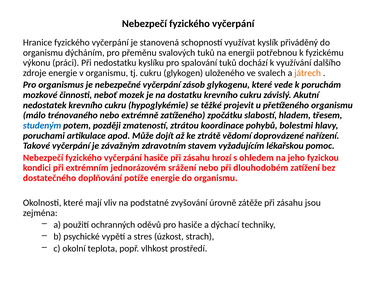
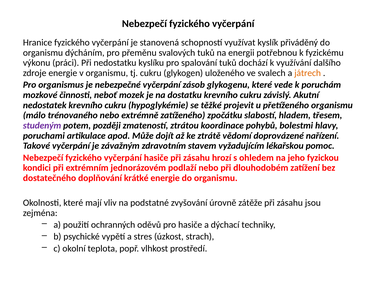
studeným colour: blue -> purple
srážení: srážení -> podlaží
potíže: potíže -> krátké
